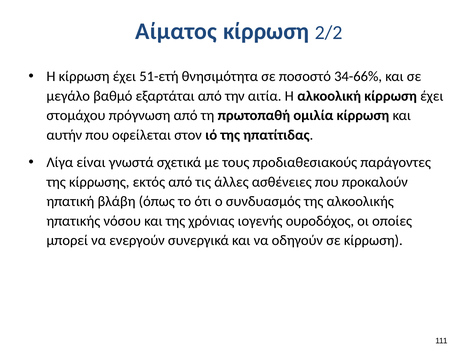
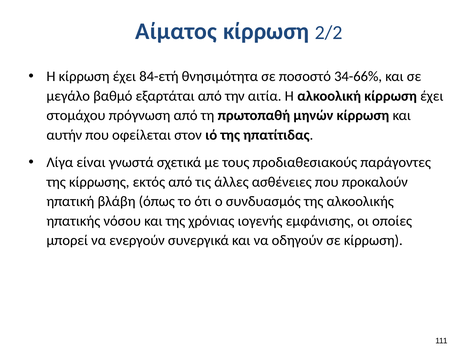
51-ετή: 51-ετή -> 84-ετή
ομιλία: ομιλία -> μηνών
ουροδόχος: ουροδόχος -> εμφάνισης
